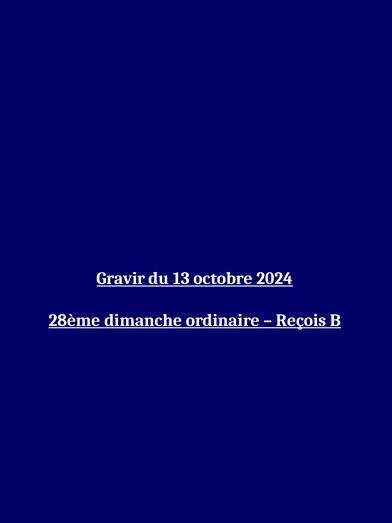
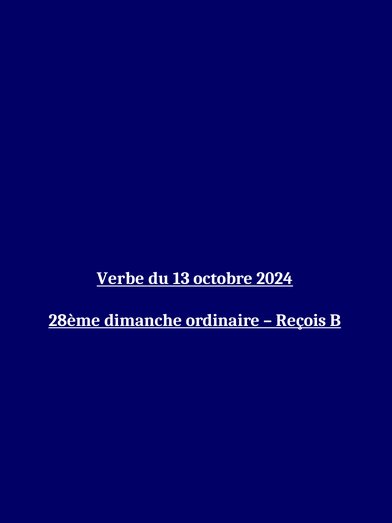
Gravir: Gravir -> Verbe
